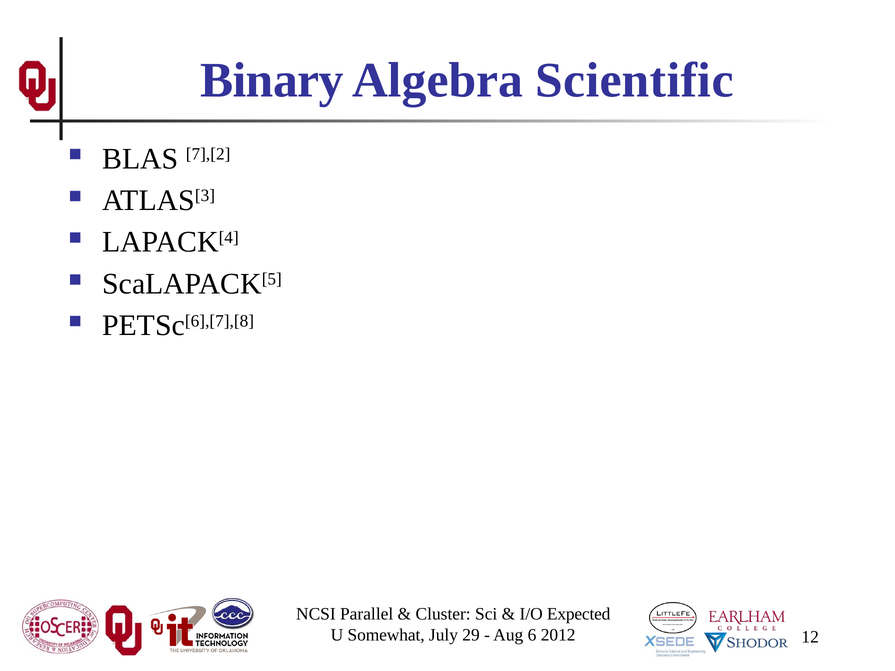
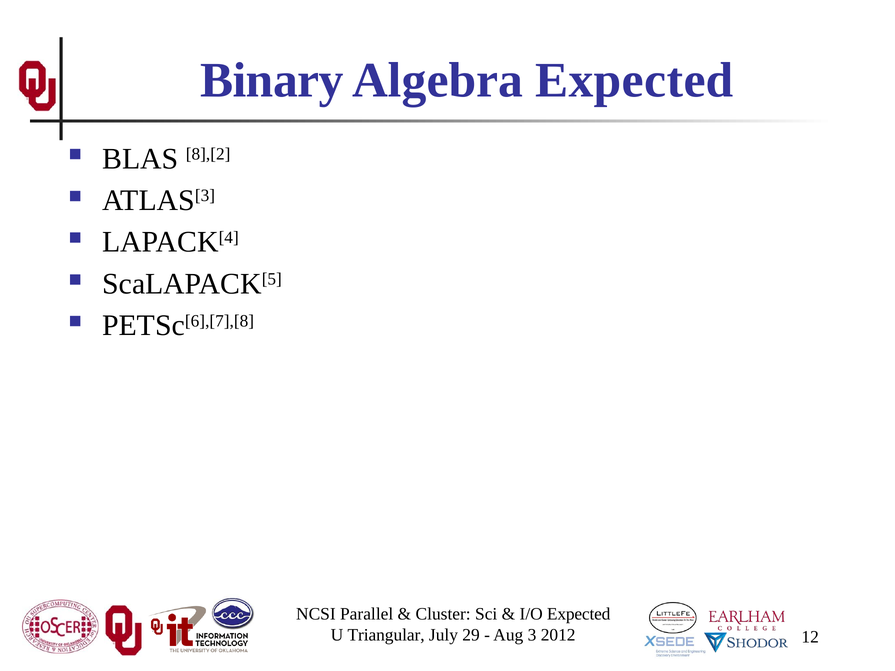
Algebra Scientific: Scientific -> Expected
7],[2: 7],[2 -> 8],[2
Somewhat: Somewhat -> Triangular
6: 6 -> 3
